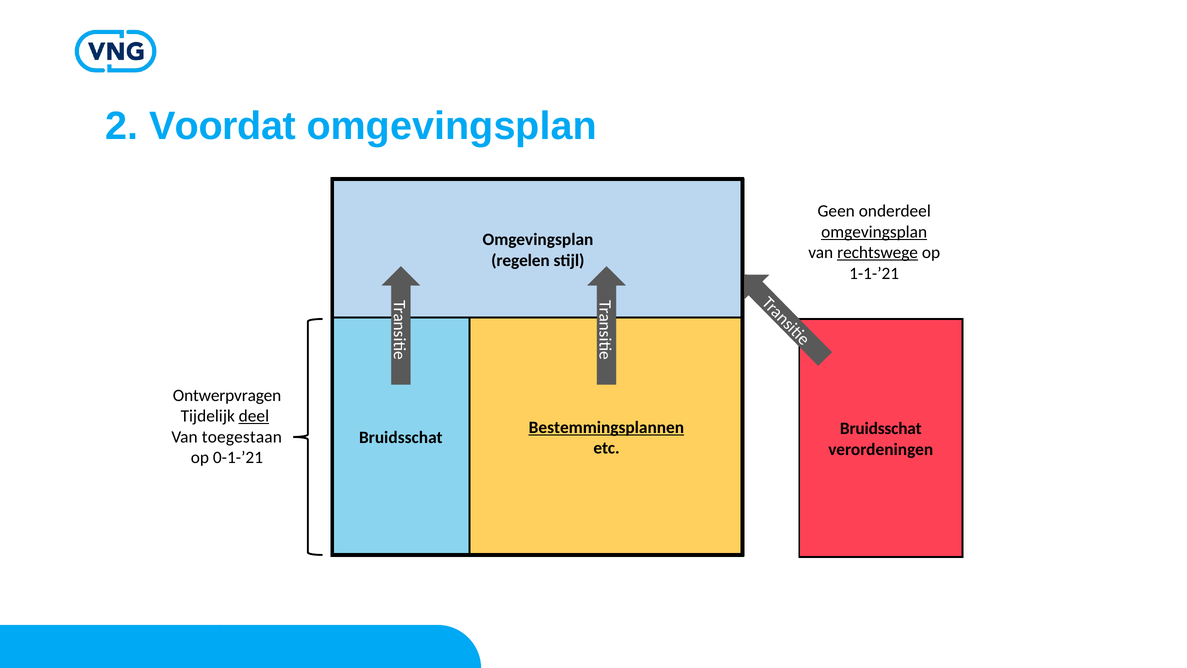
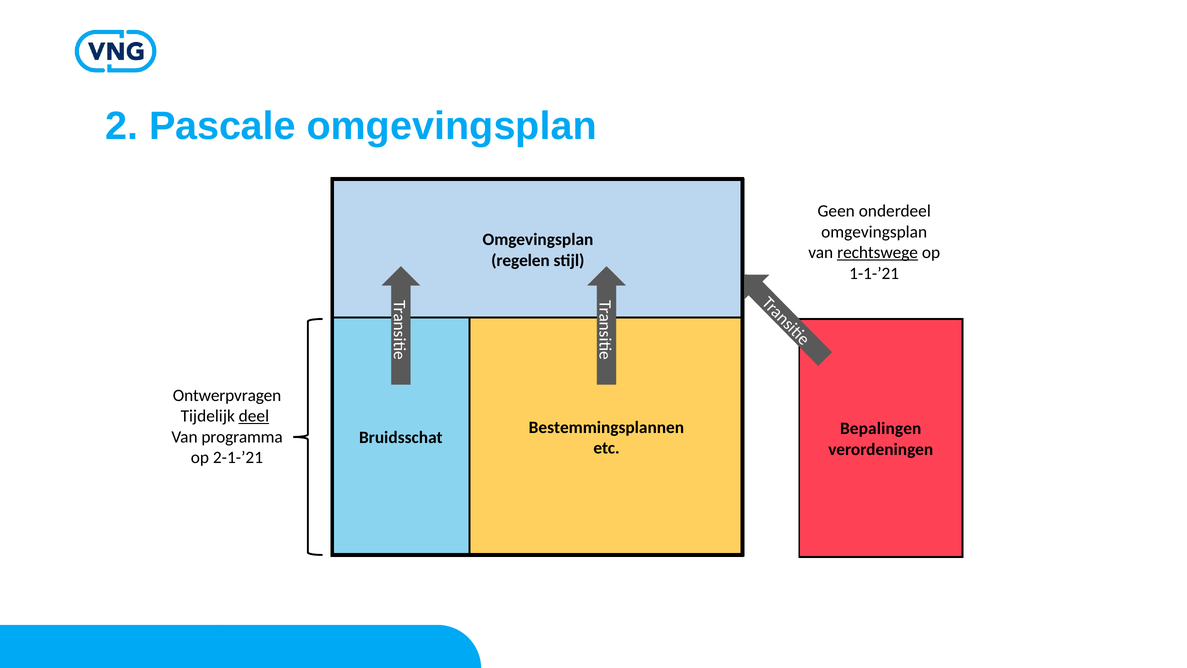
Voordat: Voordat -> Pascale
omgevingsplan at (874, 232) underline: present -> none
Bestemmingsplannen underline: present -> none
Bruidsschat at (881, 429): Bruidsschat -> Bepalingen
toegestaan: toegestaan -> programma
0-1-’21: 0-1-’21 -> 2-1-’21
